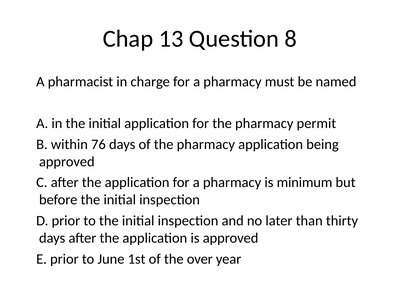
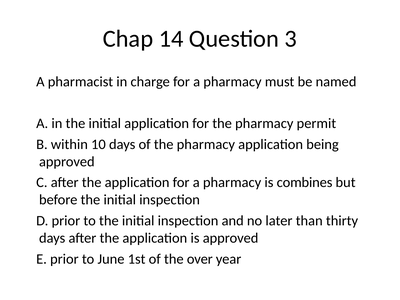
13: 13 -> 14
8: 8 -> 3
76: 76 -> 10
minimum: minimum -> combines
